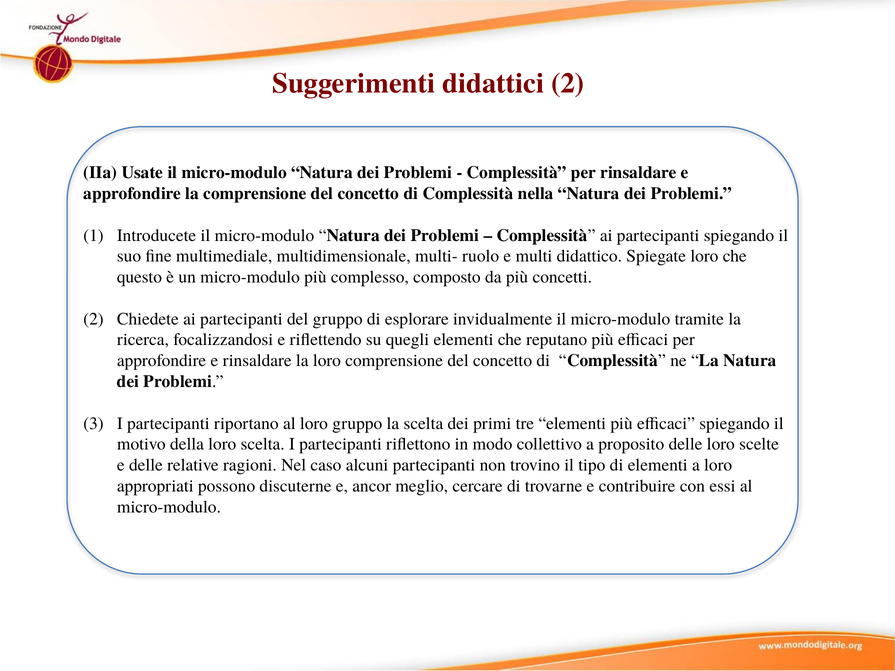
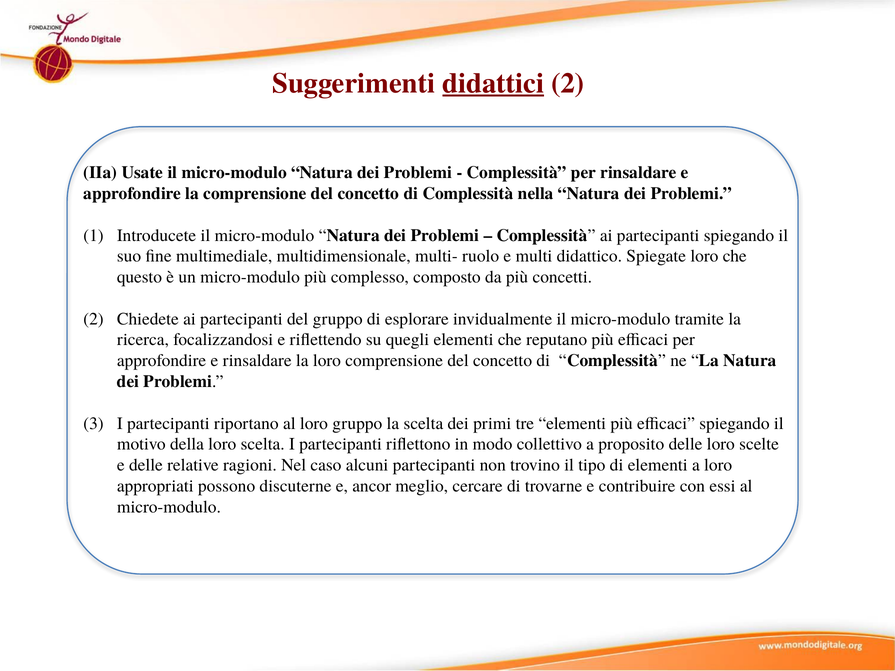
didattici underline: none -> present
